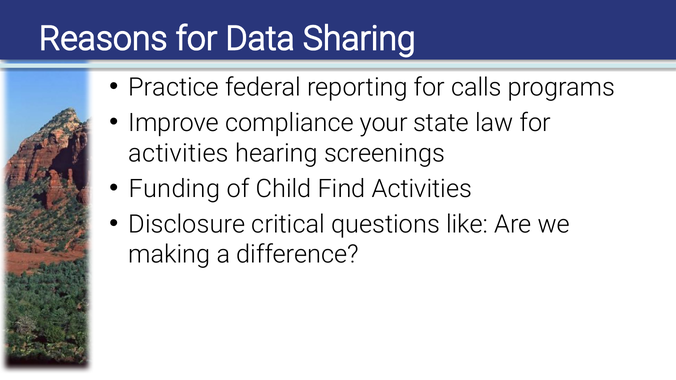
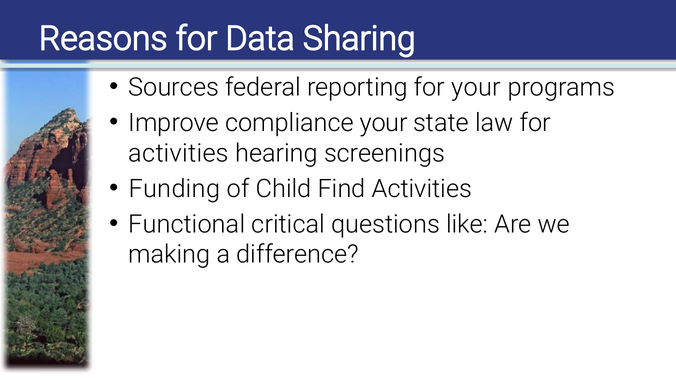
Practice: Practice -> Sources
for calls: calls -> your
Disclosure: Disclosure -> Functional
